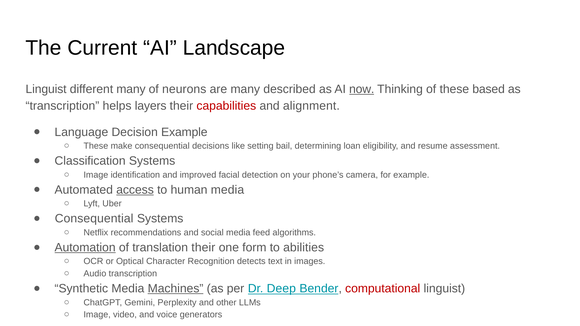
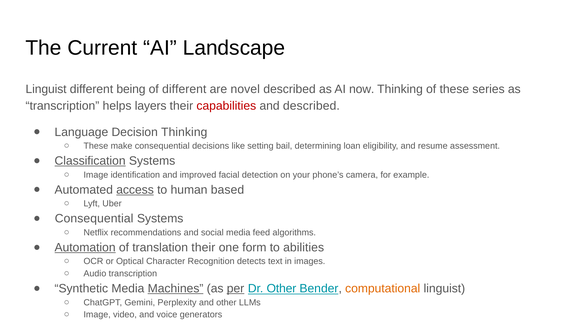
different many: many -> being
of neurons: neurons -> different
are many: many -> novel
now underline: present -> none
based: based -> series
and alignment: alignment -> described
Decision Example: Example -> Thinking
Classification underline: none -> present
human media: media -> based
per underline: none -> present
Dr Deep: Deep -> Other
computational colour: red -> orange
